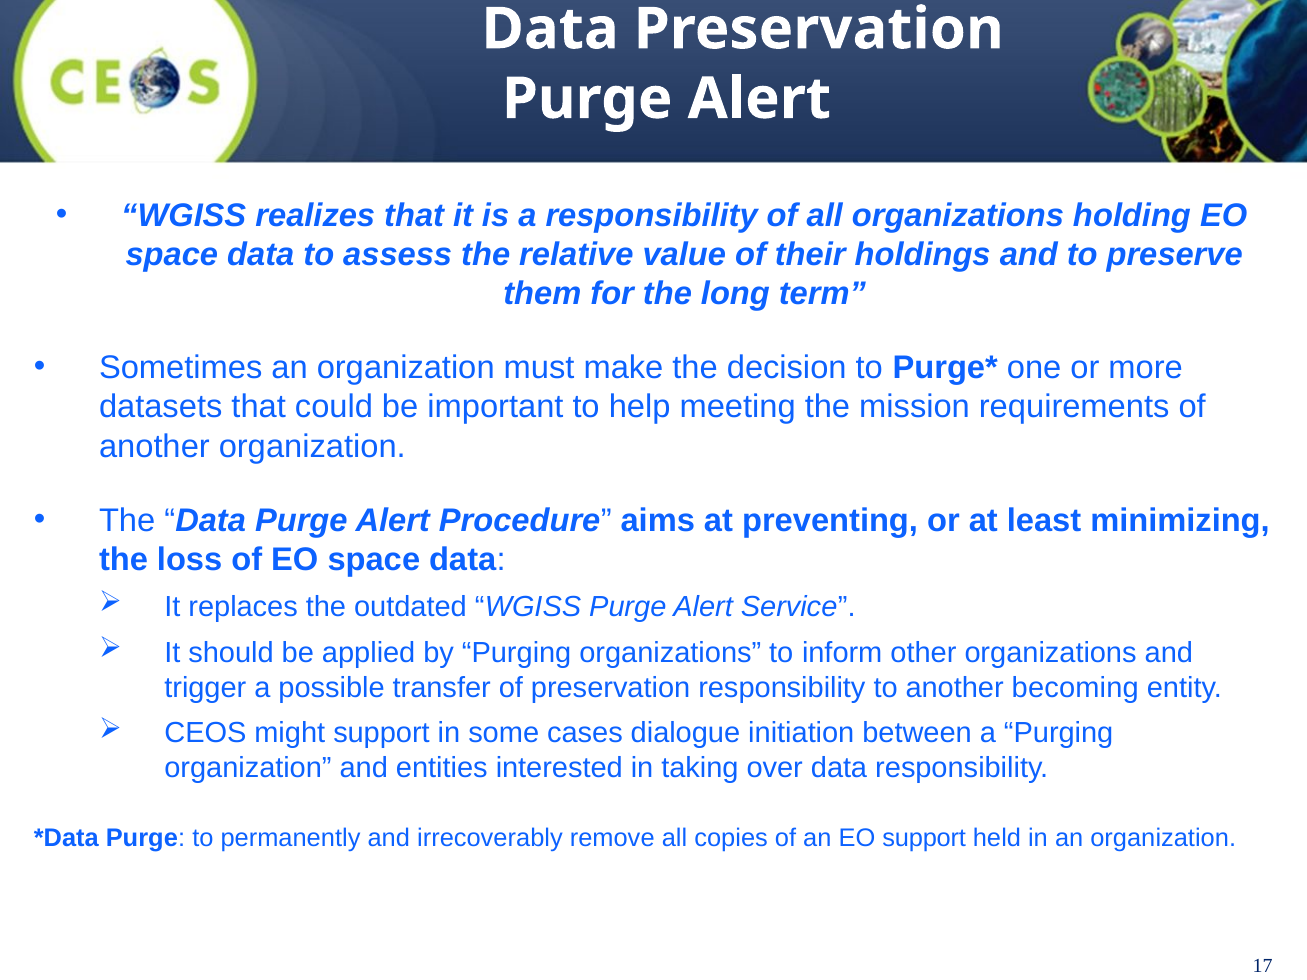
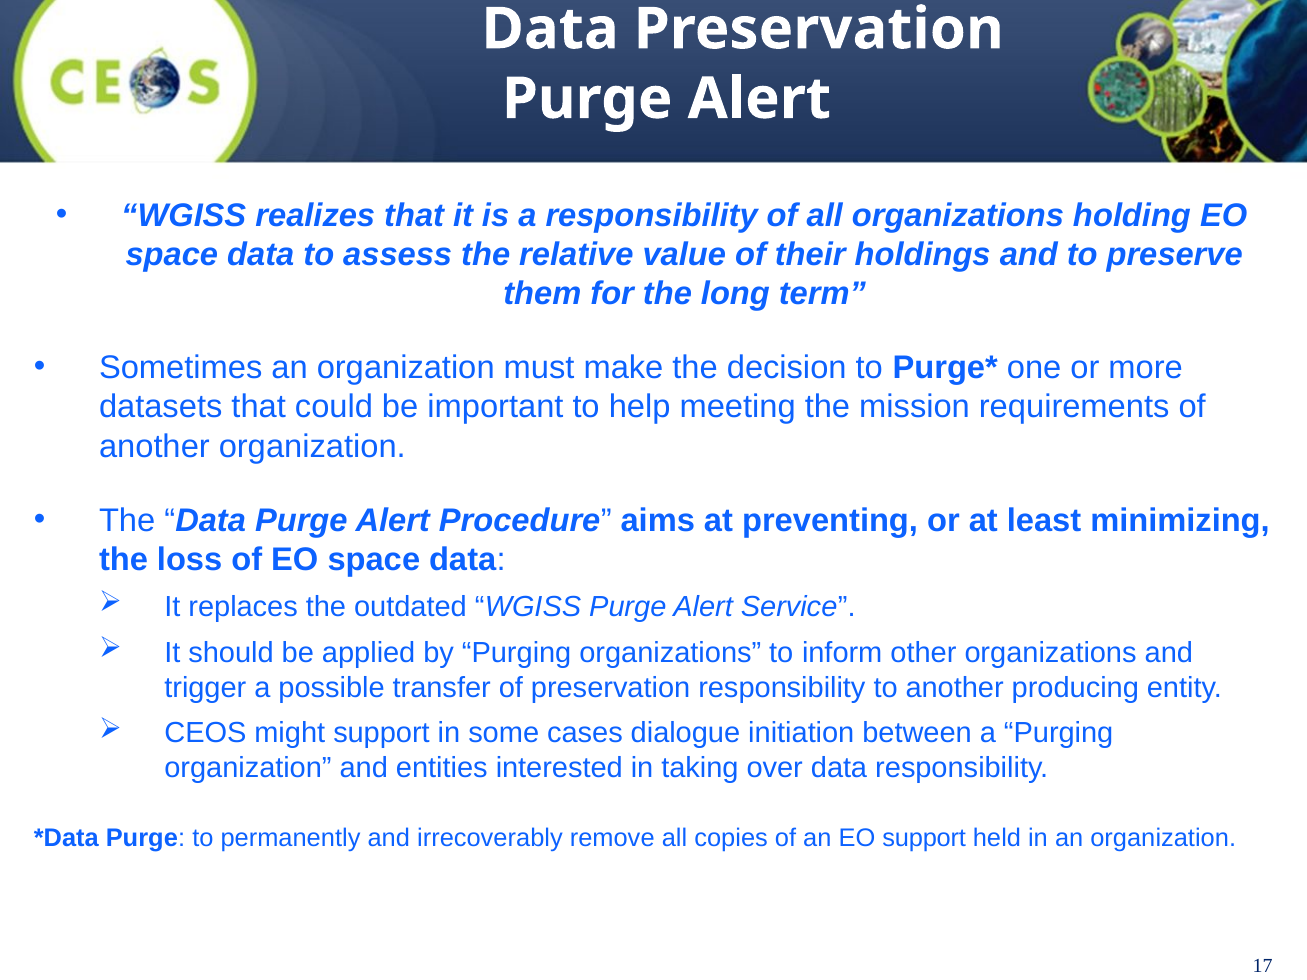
becoming: becoming -> producing
